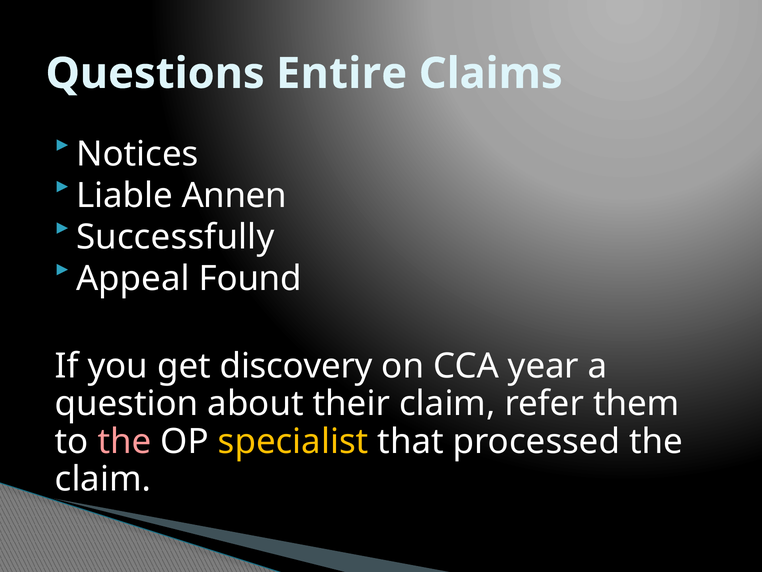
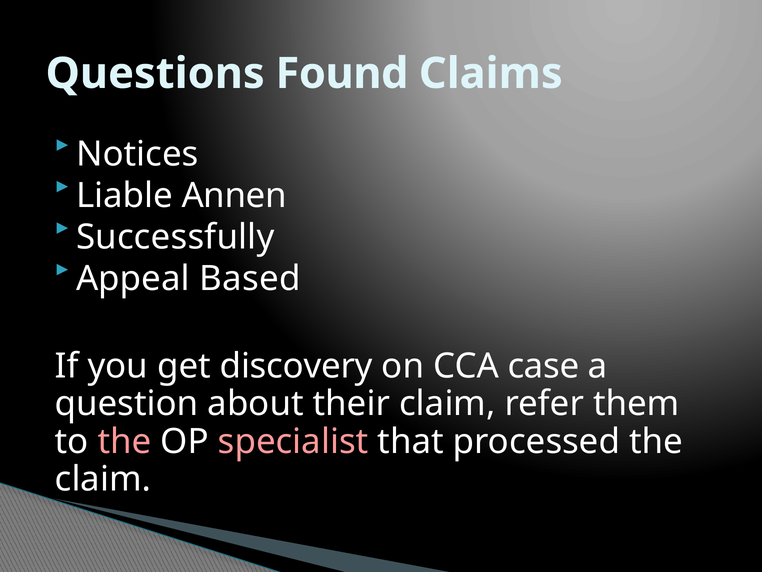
Entire: Entire -> Found
Found: Found -> Based
year: year -> case
specialist colour: yellow -> pink
